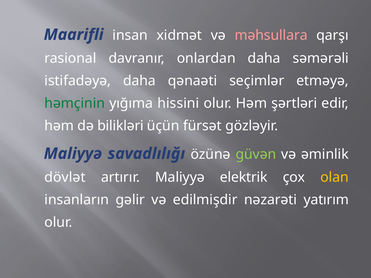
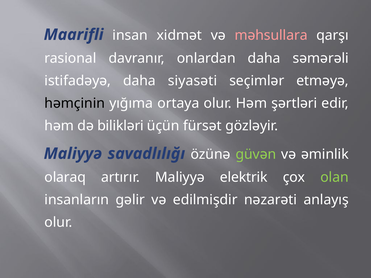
qənaəti: qənaəti -> siyasəti
həmçinin colour: green -> black
hissini: hissini -> ortaya
dövlət: dövlət -> olaraq
olan colour: yellow -> light green
yatırım: yatırım -> anlayış
